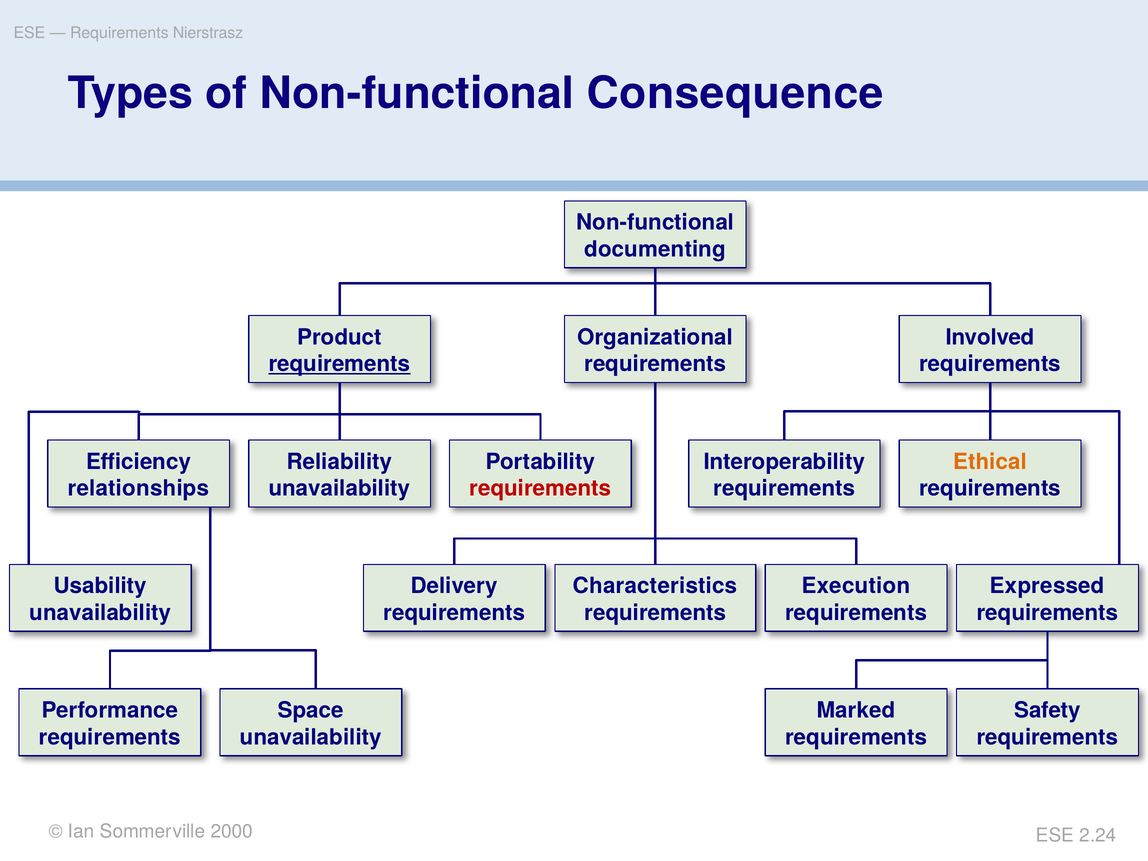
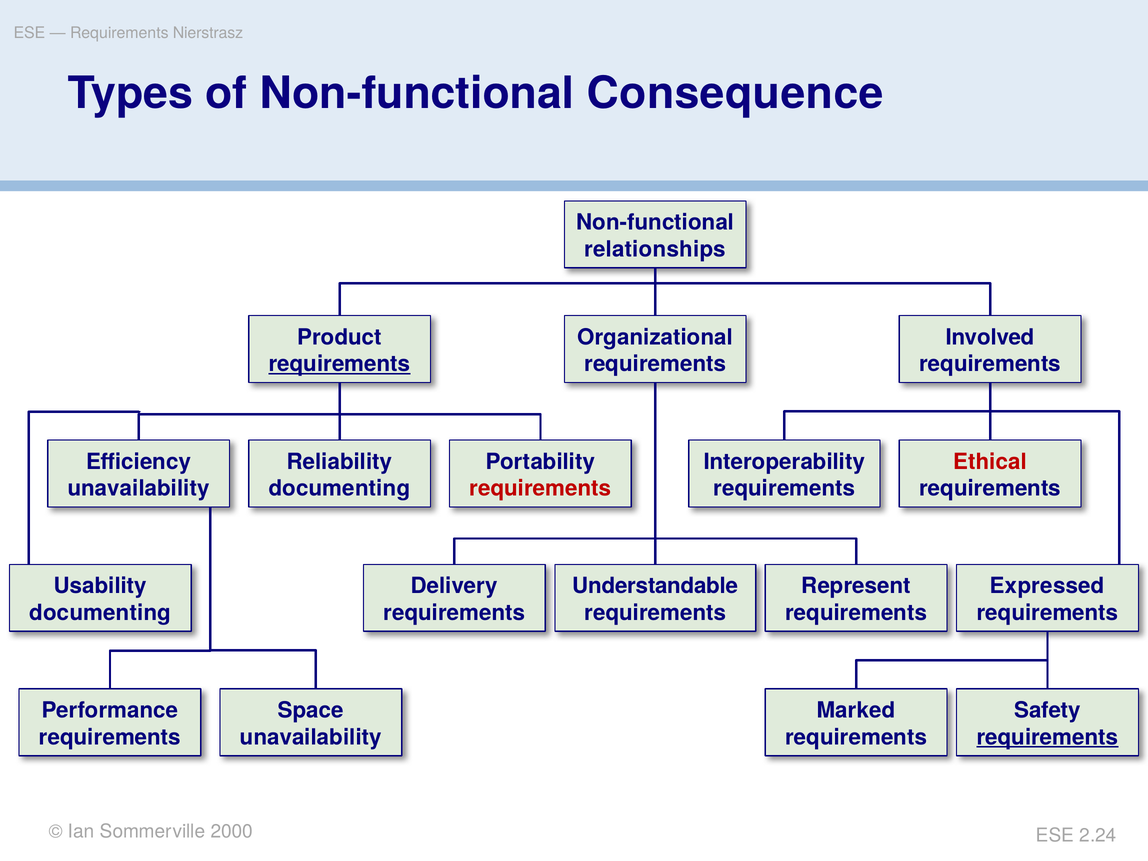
documenting: documenting -> relationships
Ethical colour: orange -> red
relationships at (138, 488): relationships -> unavailability
unavailability at (339, 488): unavailability -> documenting
Characteristics: Characteristics -> Understandable
Execution: Execution -> Represent
unavailability at (100, 613): unavailability -> documenting
requirements at (1047, 737) underline: none -> present
